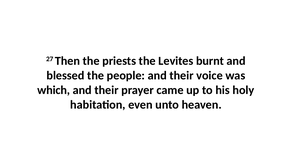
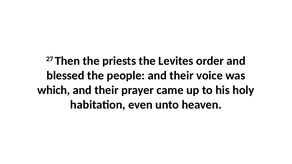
burnt: burnt -> order
